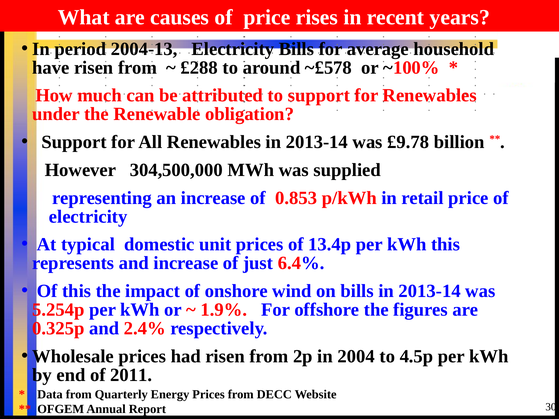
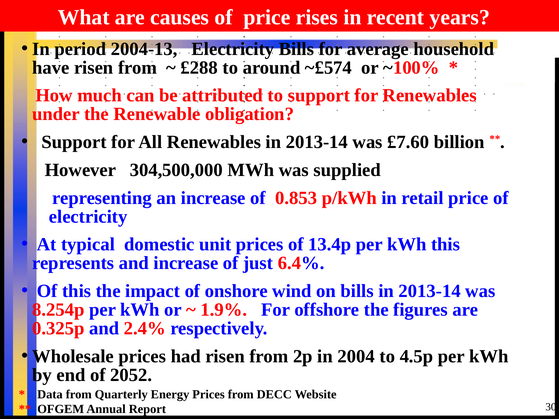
~£578: ~£578 -> ~£574
£9.78: £9.78 -> £7.60
5.254p: 5.254p -> 8.254p
2011: 2011 -> 2052
